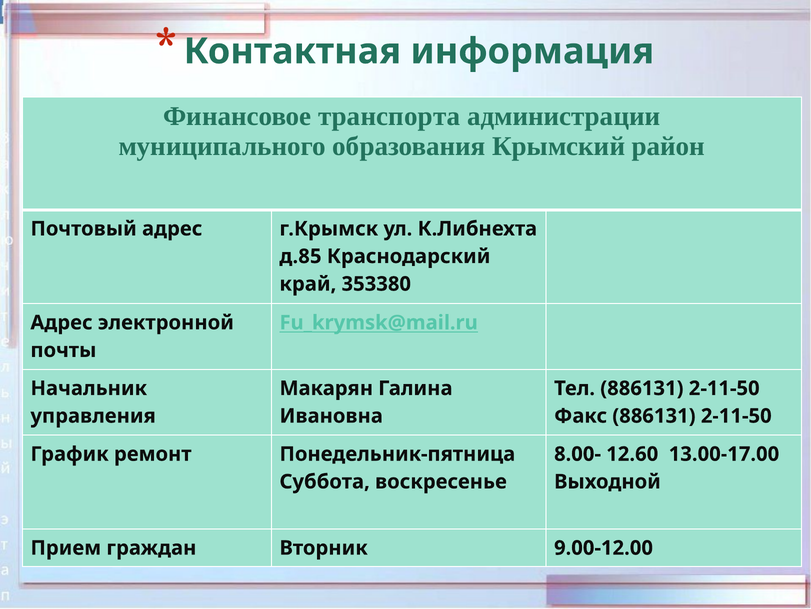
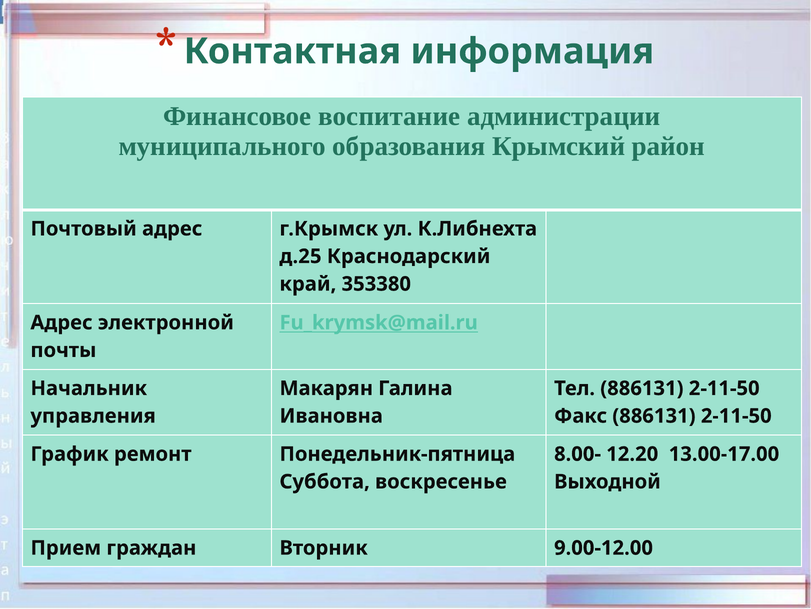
транспорта: транспорта -> воспитание
д.85: д.85 -> д.25
12.60: 12.60 -> 12.20
